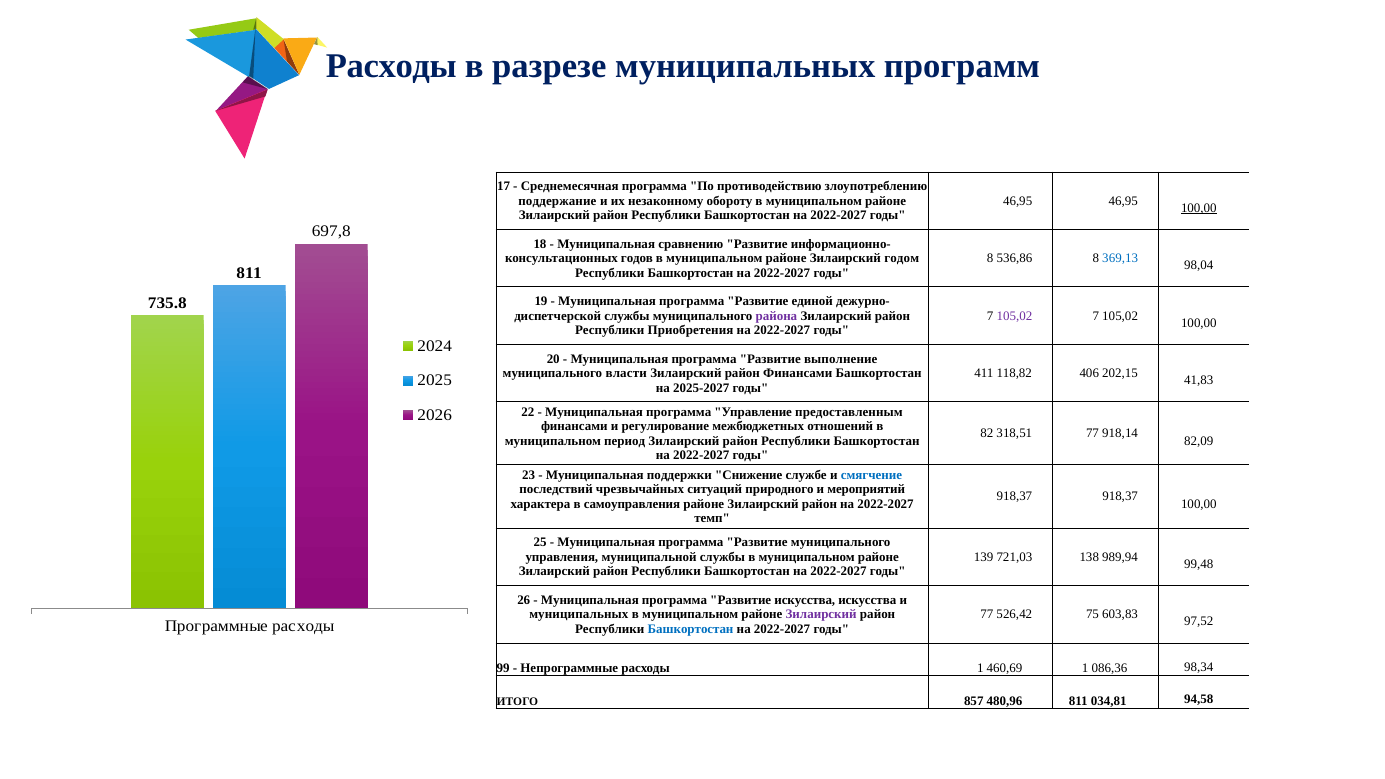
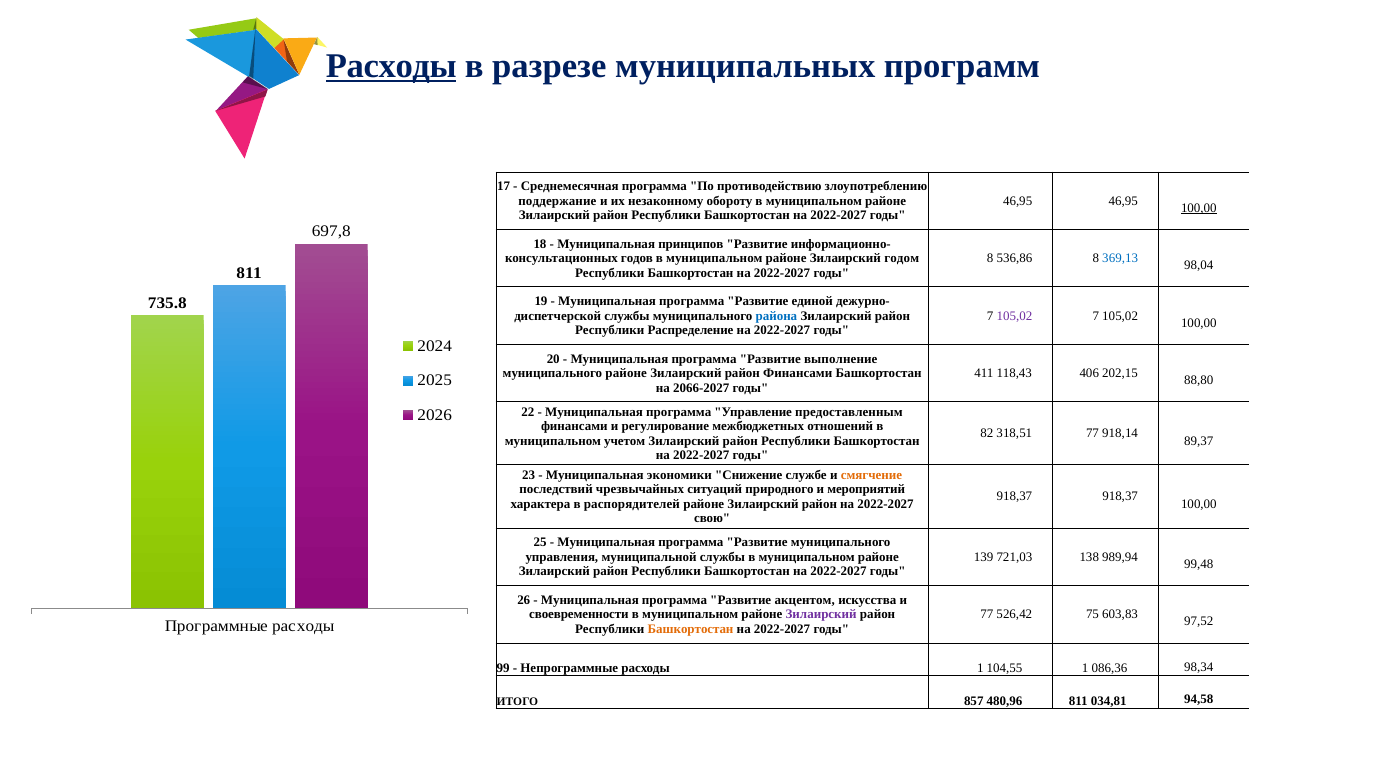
Расходы at (391, 66) underline: none -> present
сравнению: сравнению -> принципов
района colour: purple -> blue
Приобретения: Приобретения -> Распределение
муниципального власти: власти -> районе
118,82: 118,82 -> 118,43
41,83: 41,83 -> 88,80
2025-2027: 2025-2027 -> 2066-2027
период: период -> учетом
82,09: 82,09 -> 89,37
поддержки: поддержки -> экономики
смягчение colour: blue -> orange
самоуправления: самоуправления -> распорядителей
темп: темп -> свою
Развитие искусства: искусства -> акцентом
муниципальных at (579, 614): муниципальных -> своевременности
Башкортостан at (691, 629) colour: blue -> orange
460,69: 460,69 -> 104,55
